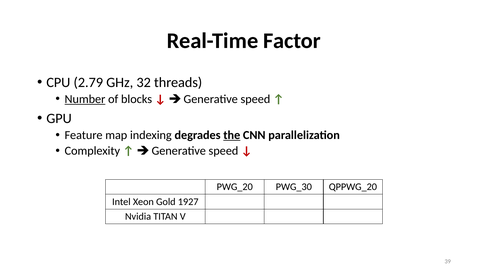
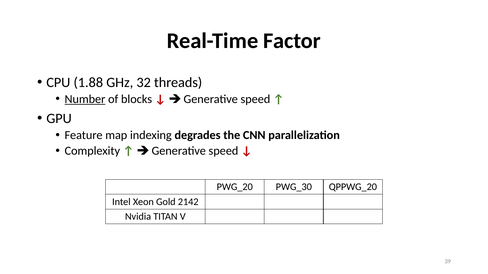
2.79: 2.79 -> 1.88
the underline: present -> none
1927: 1927 -> 2142
